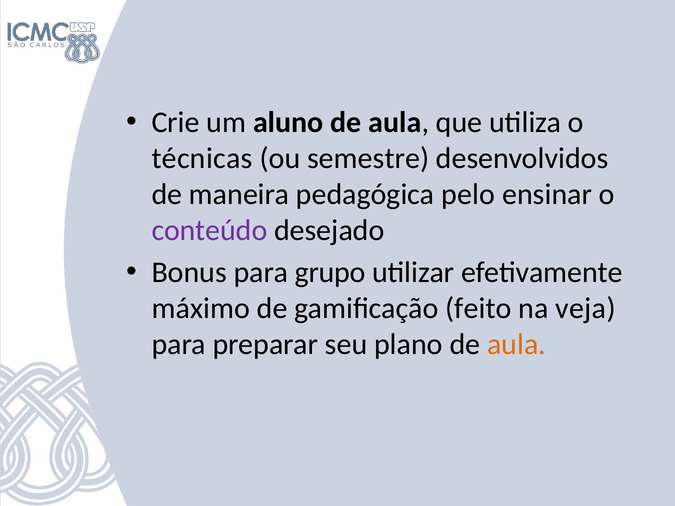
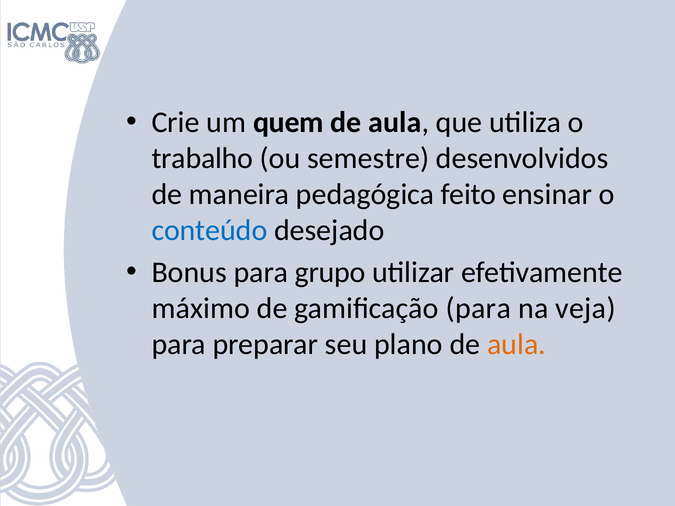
aluno: aluno -> quem
técnicas: técnicas -> trabalho
pelo: pelo -> feito
conteúdo colour: purple -> blue
gamificação feito: feito -> para
